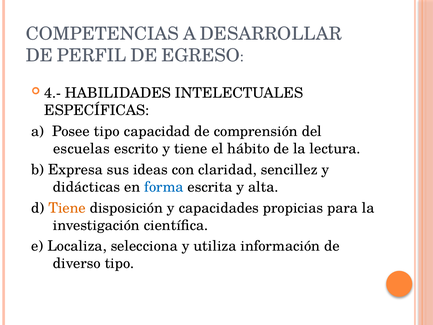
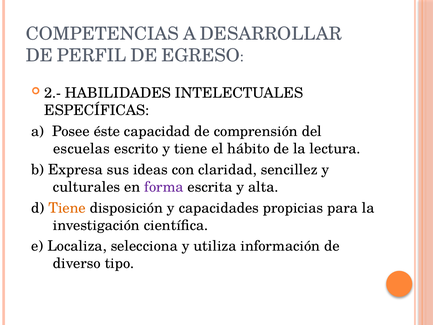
4.-: 4.- -> 2.-
Posee tipo: tipo -> éste
didácticas: didácticas -> culturales
forma colour: blue -> purple
